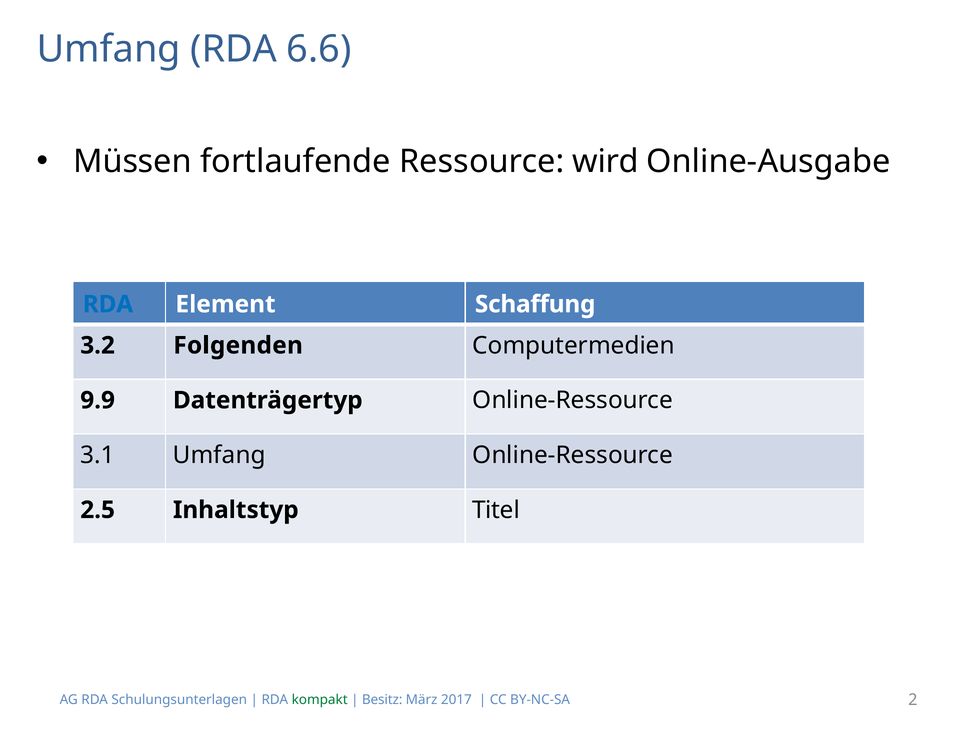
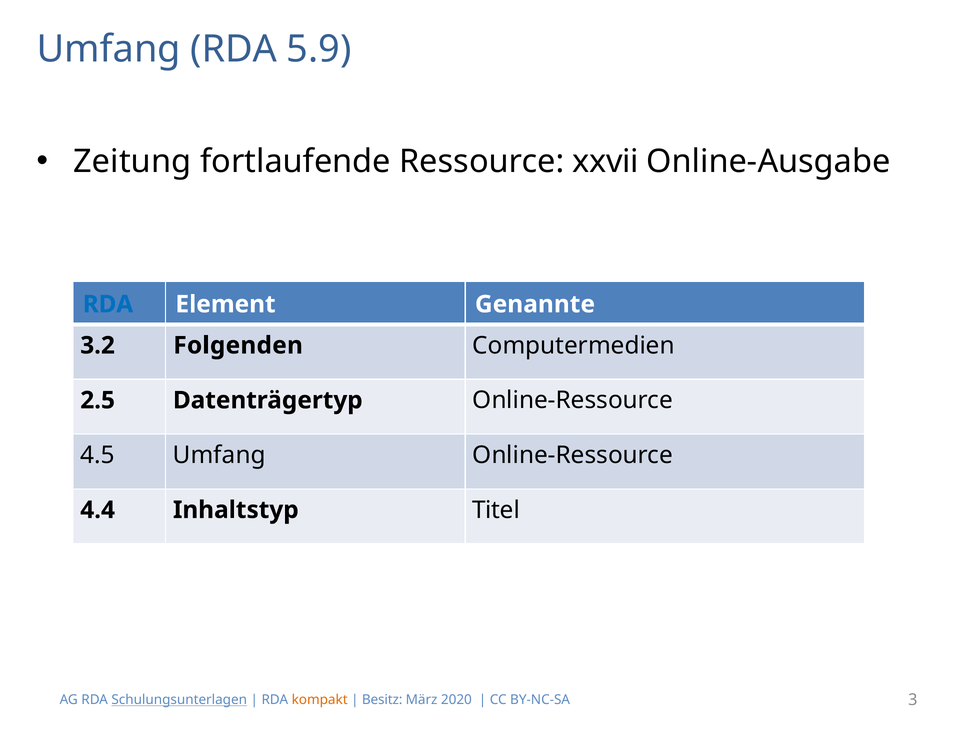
6.6: 6.6 -> 5.9
Müssen: Müssen -> Zeitung
wird: wird -> xxvii
Schaffung: Schaffung -> Genannte
9.9: 9.9 -> 2.5
3.1: 3.1 -> 4.5
2.5: 2.5 -> 4.4
Schulungsunterlagen underline: none -> present
kompakt colour: green -> orange
2017: 2017 -> 2020
2: 2 -> 3
